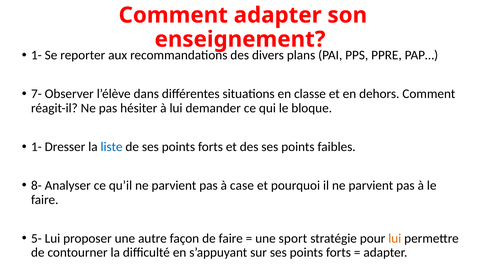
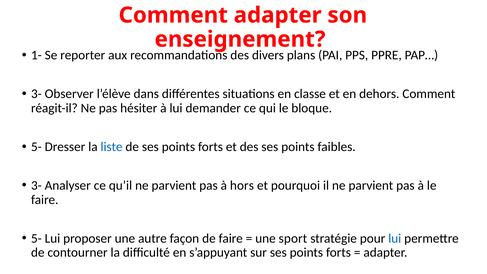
7- at (36, 94): 7- -> 3-
1- at (36, 147): 1- -> 5-
8- at (36, 185): 8- -> 3-
case: case -> hors
lui at (395, 238) colour: orange -> blue
